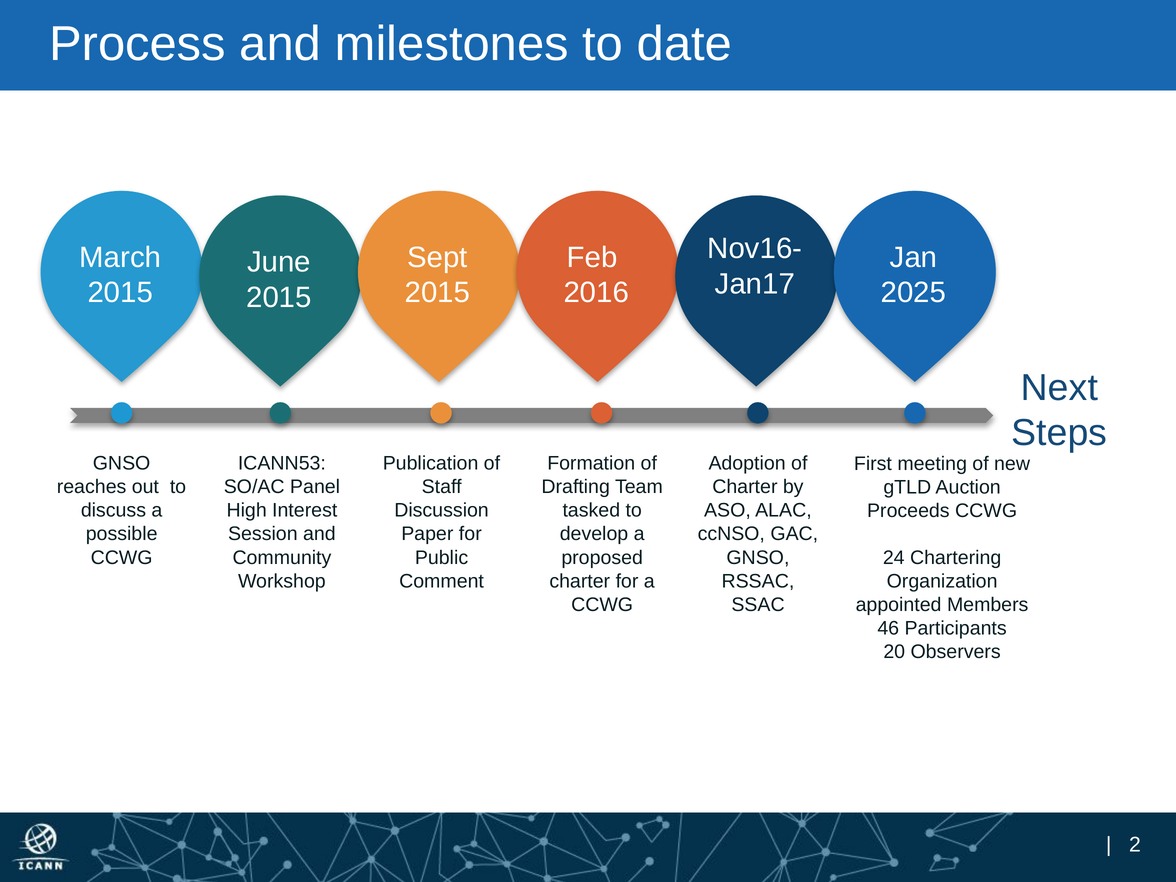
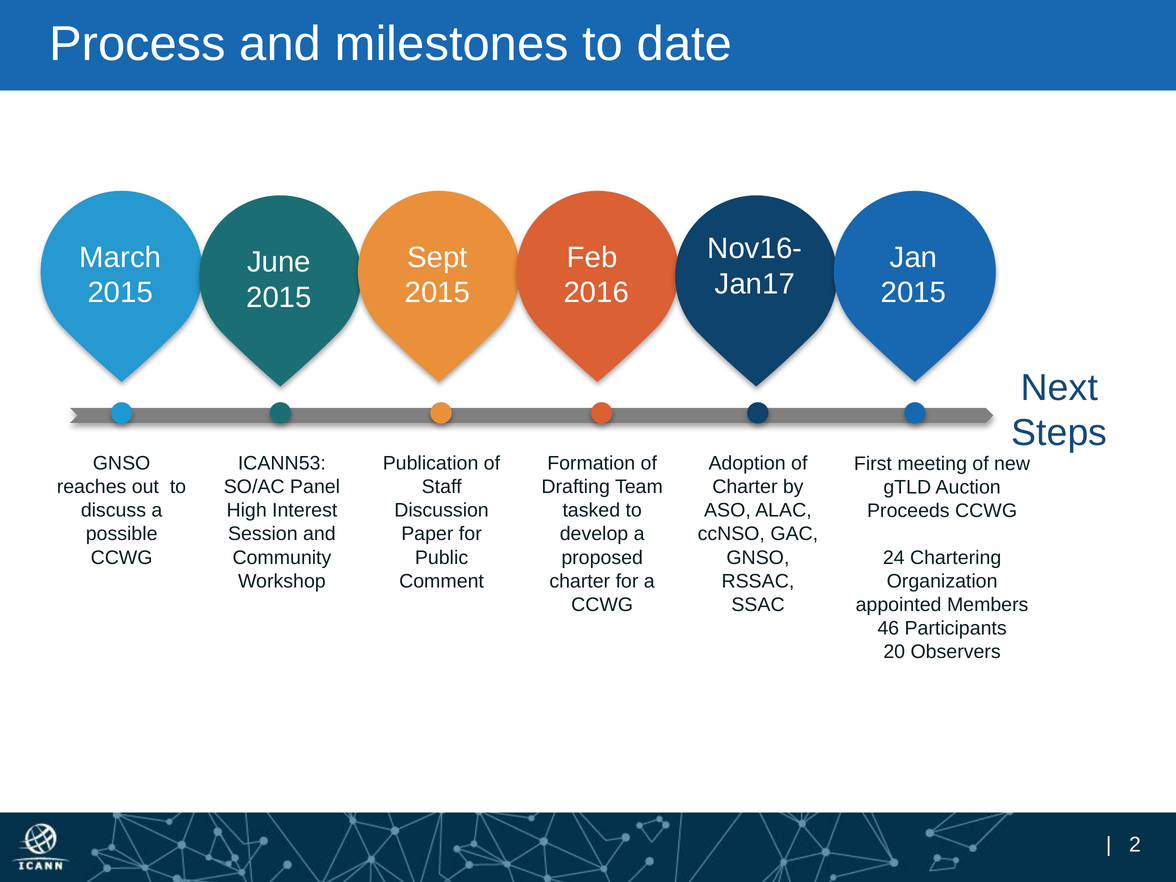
2025 at (914, 293): 2025 -> 2015
